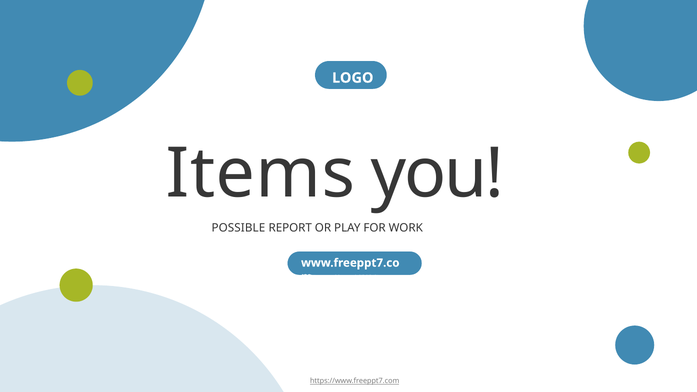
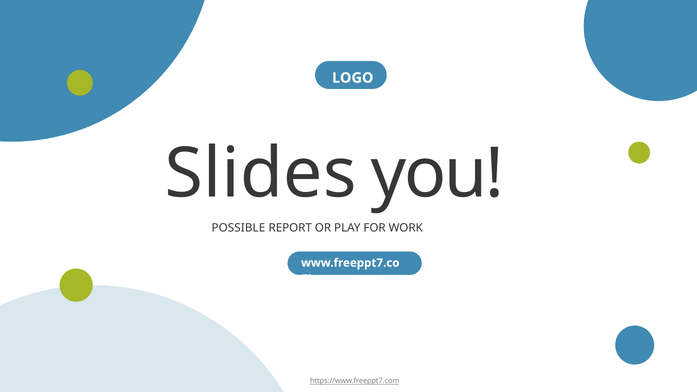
Items: Items -> Slides
